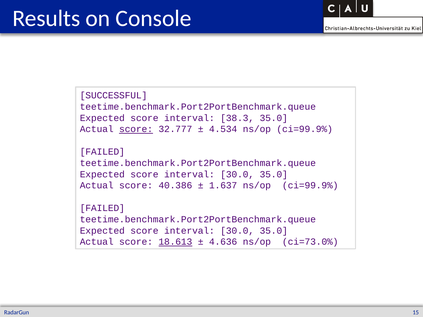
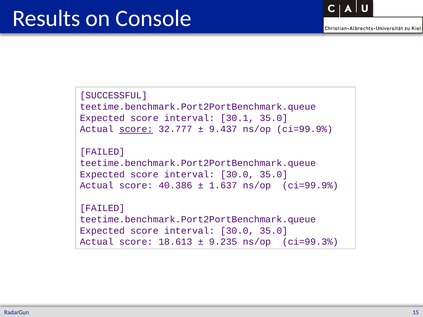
38.3: 38.3 -> 30.1
4.534: 4.534 -> 9.437
18.613 underline: present -> none
4.636: 4.636 -> 9.235
ci=73.0%: ci=73.0% -> ci=99.3%
